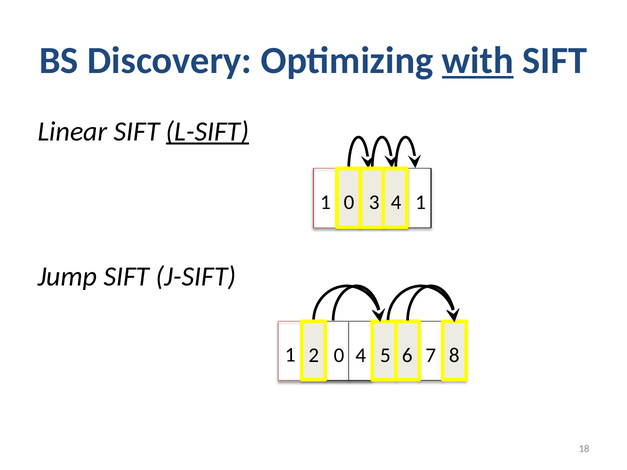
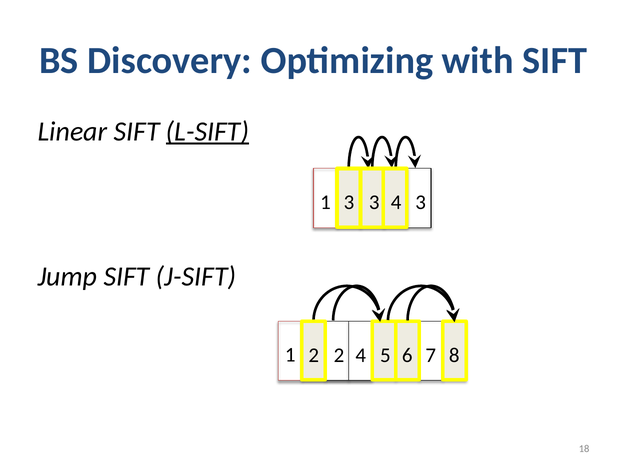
with underline: present -> none
1 0: 0 -> 3
4 1: 1 -> 3
2 0: 0 -> 2
